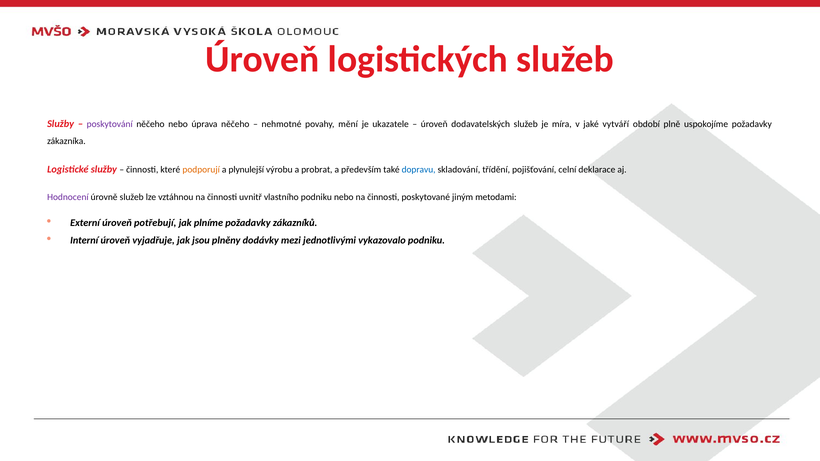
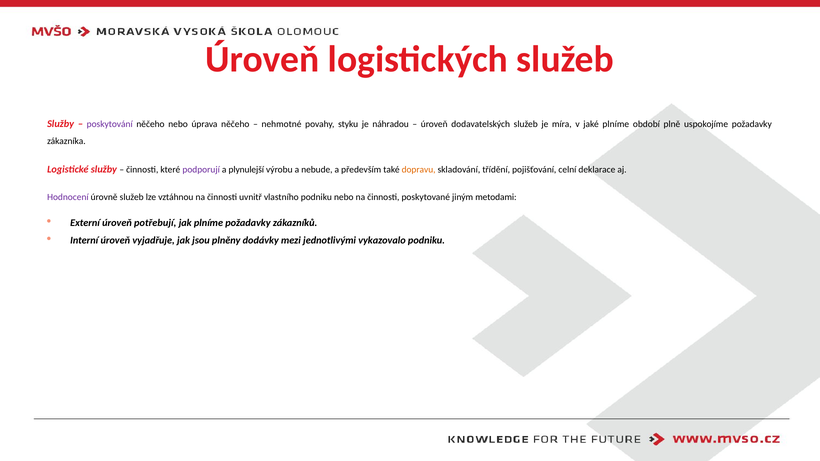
mění: mění -> styku
ukazatele: ukazatele -> náhradou
jaké vytváří: vytváří -> plníme
podporují colour: orange -> purple
probrat: probrat -> nebude
dopravu colour: blue -> orange
